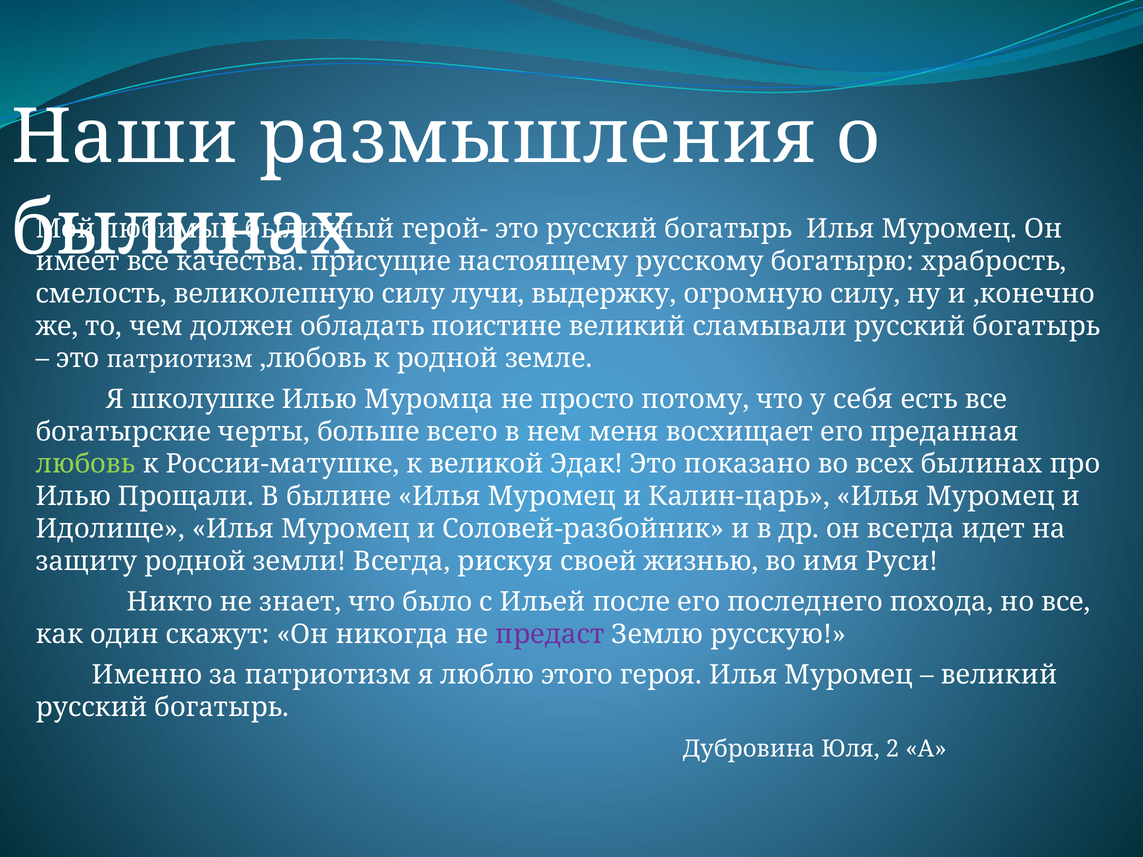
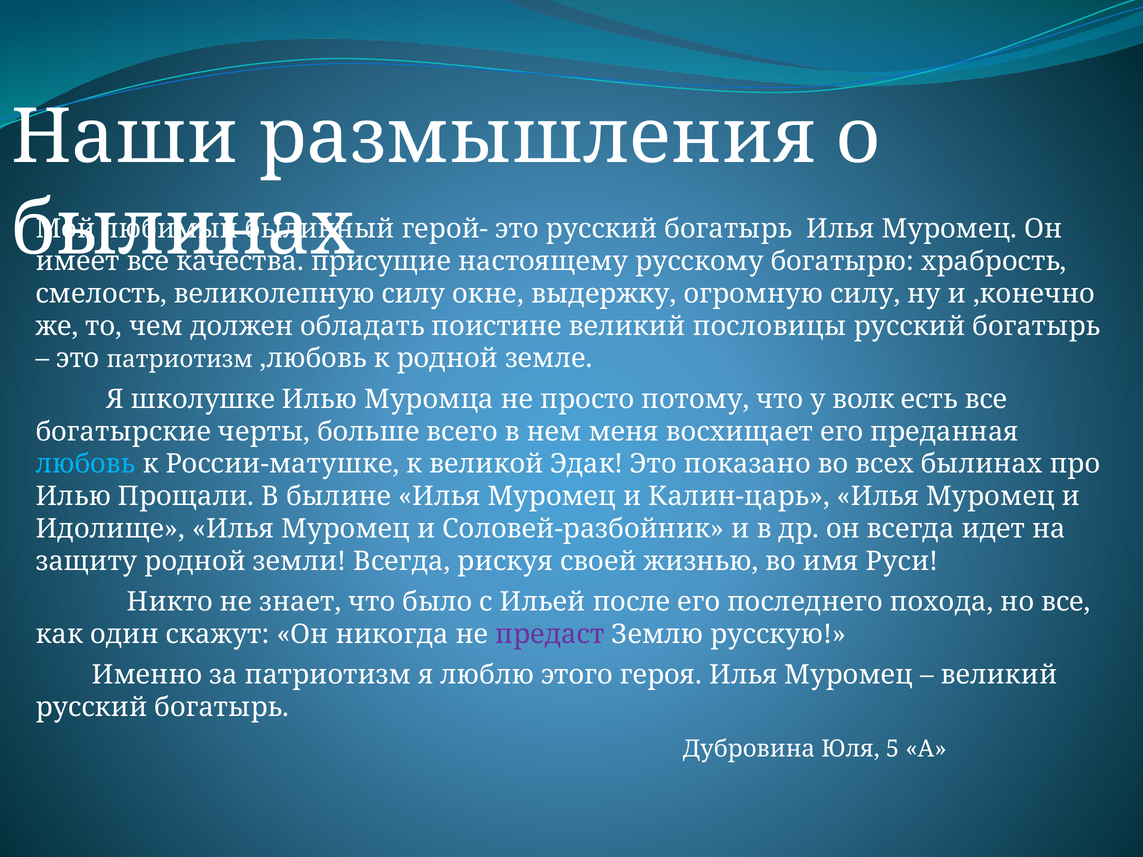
лучи: лучи -> окне
сламывали: сламывали -> пословицы
себя: себя -> волк
любовь colour: light green -> light blue
2: 2 -> 5
